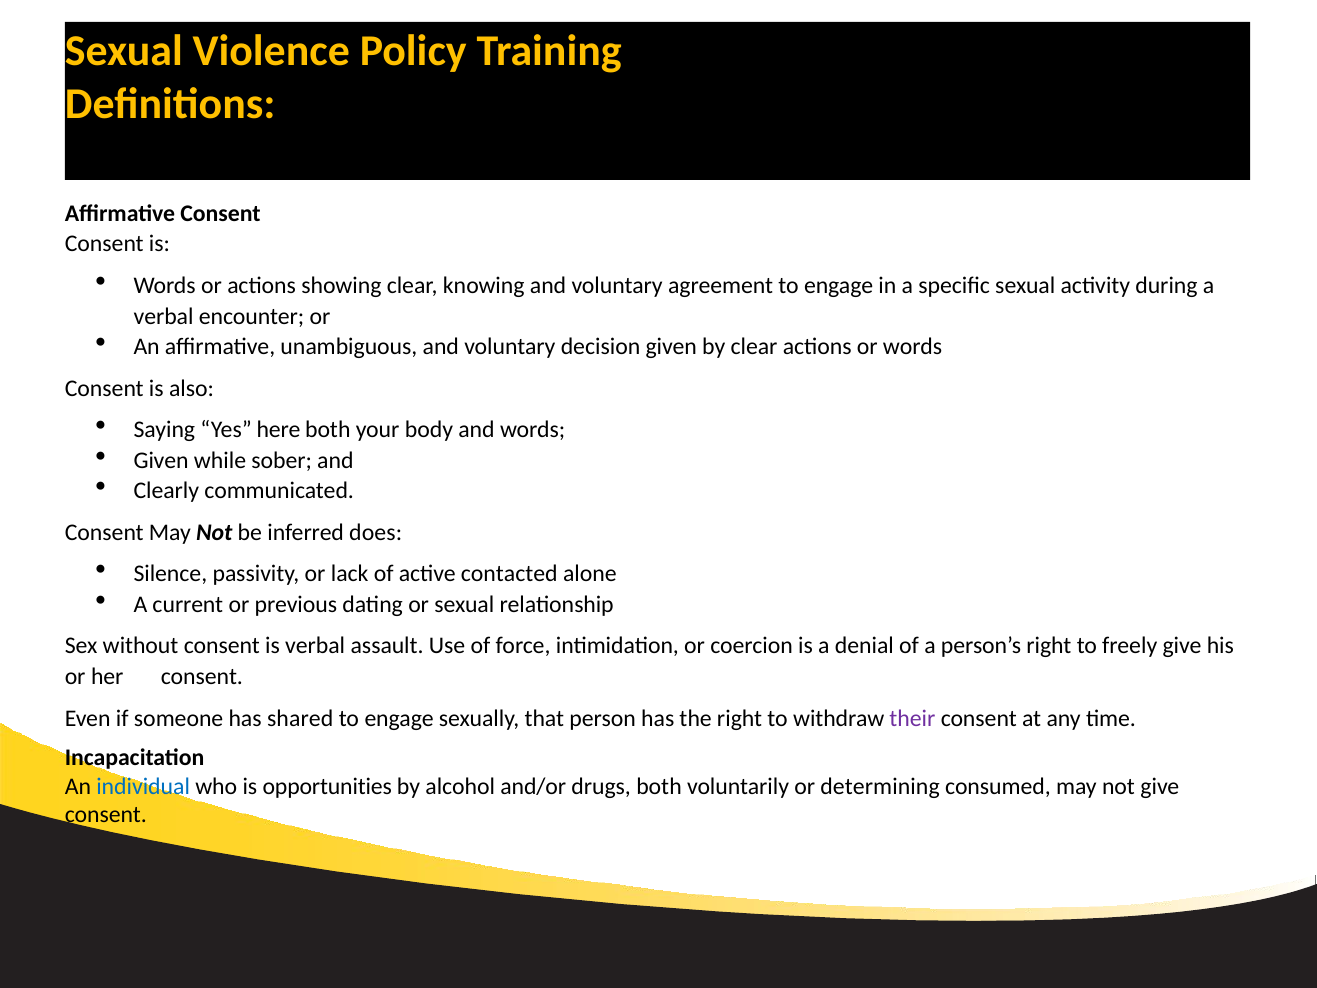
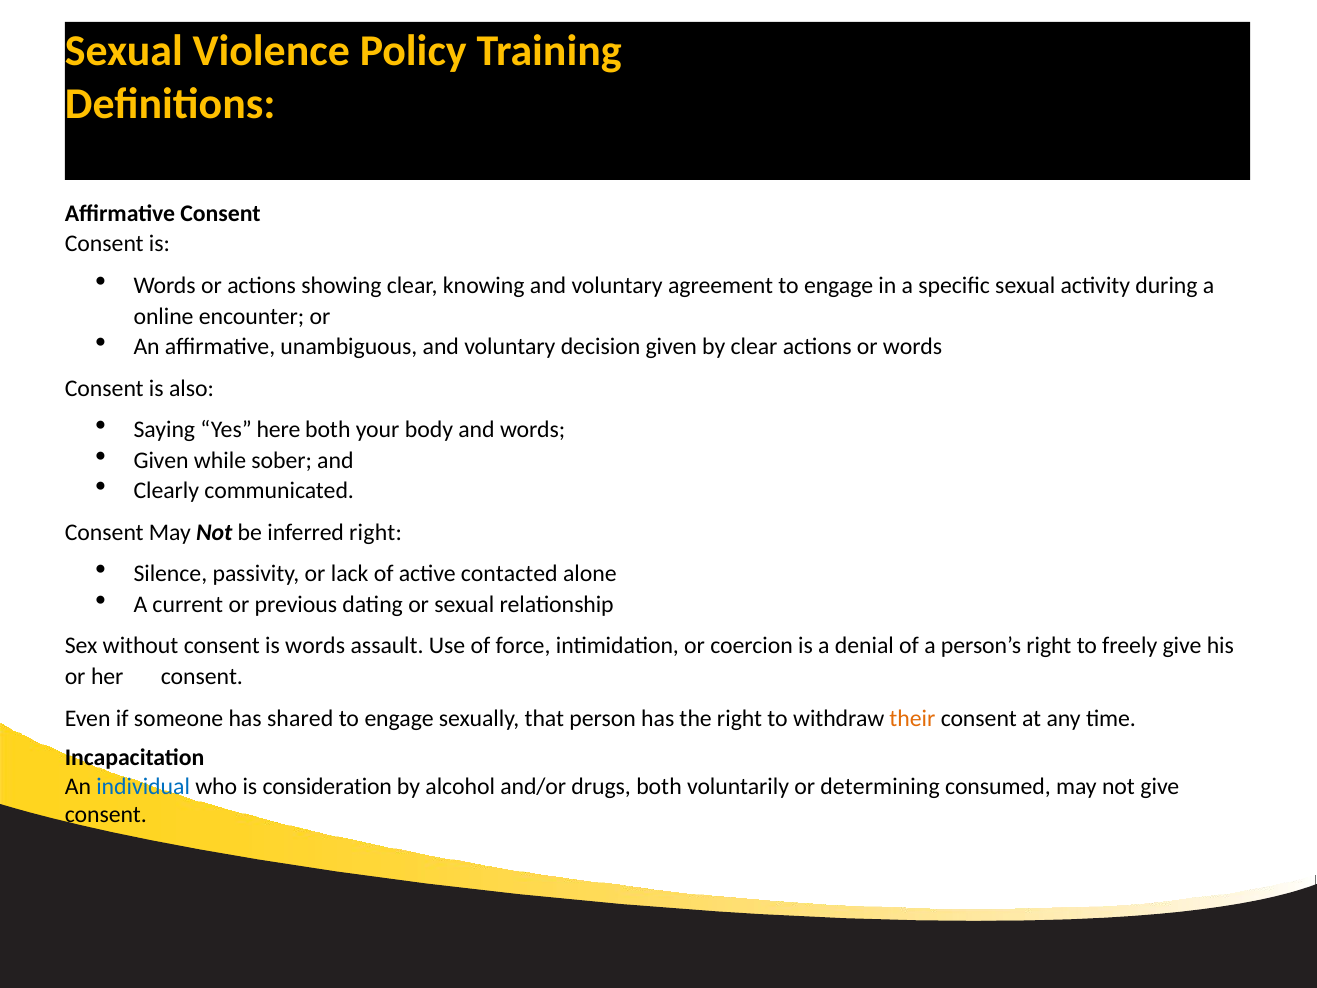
verbal at (164, 316): verbal -> online
inferred does: does -> right
is verbal: verbal -> words
their colour: purple -> orange
opportunities: opportunities -> consideration
